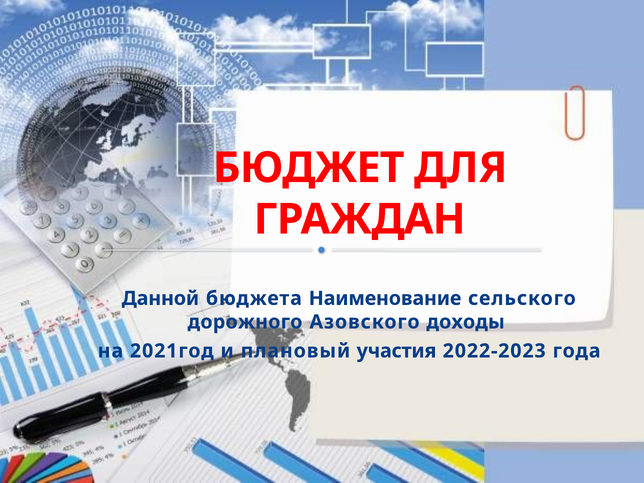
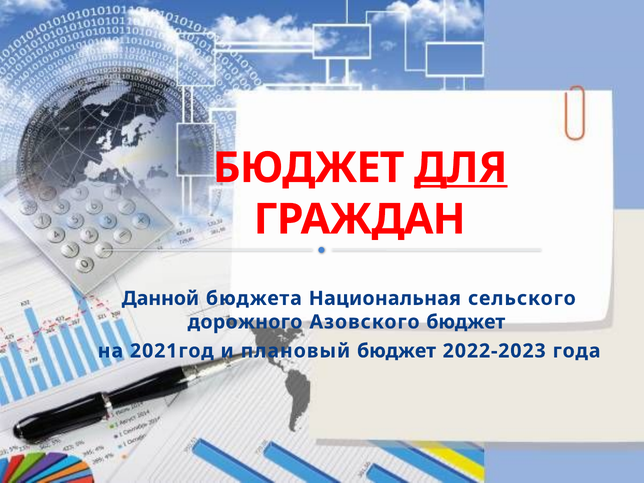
ДЛЯ underline: none -> present
Наименование: Наименование -> Национальная
Азовского доходы: доходы -> бюджет
плановый участия: участия -> бюджет
